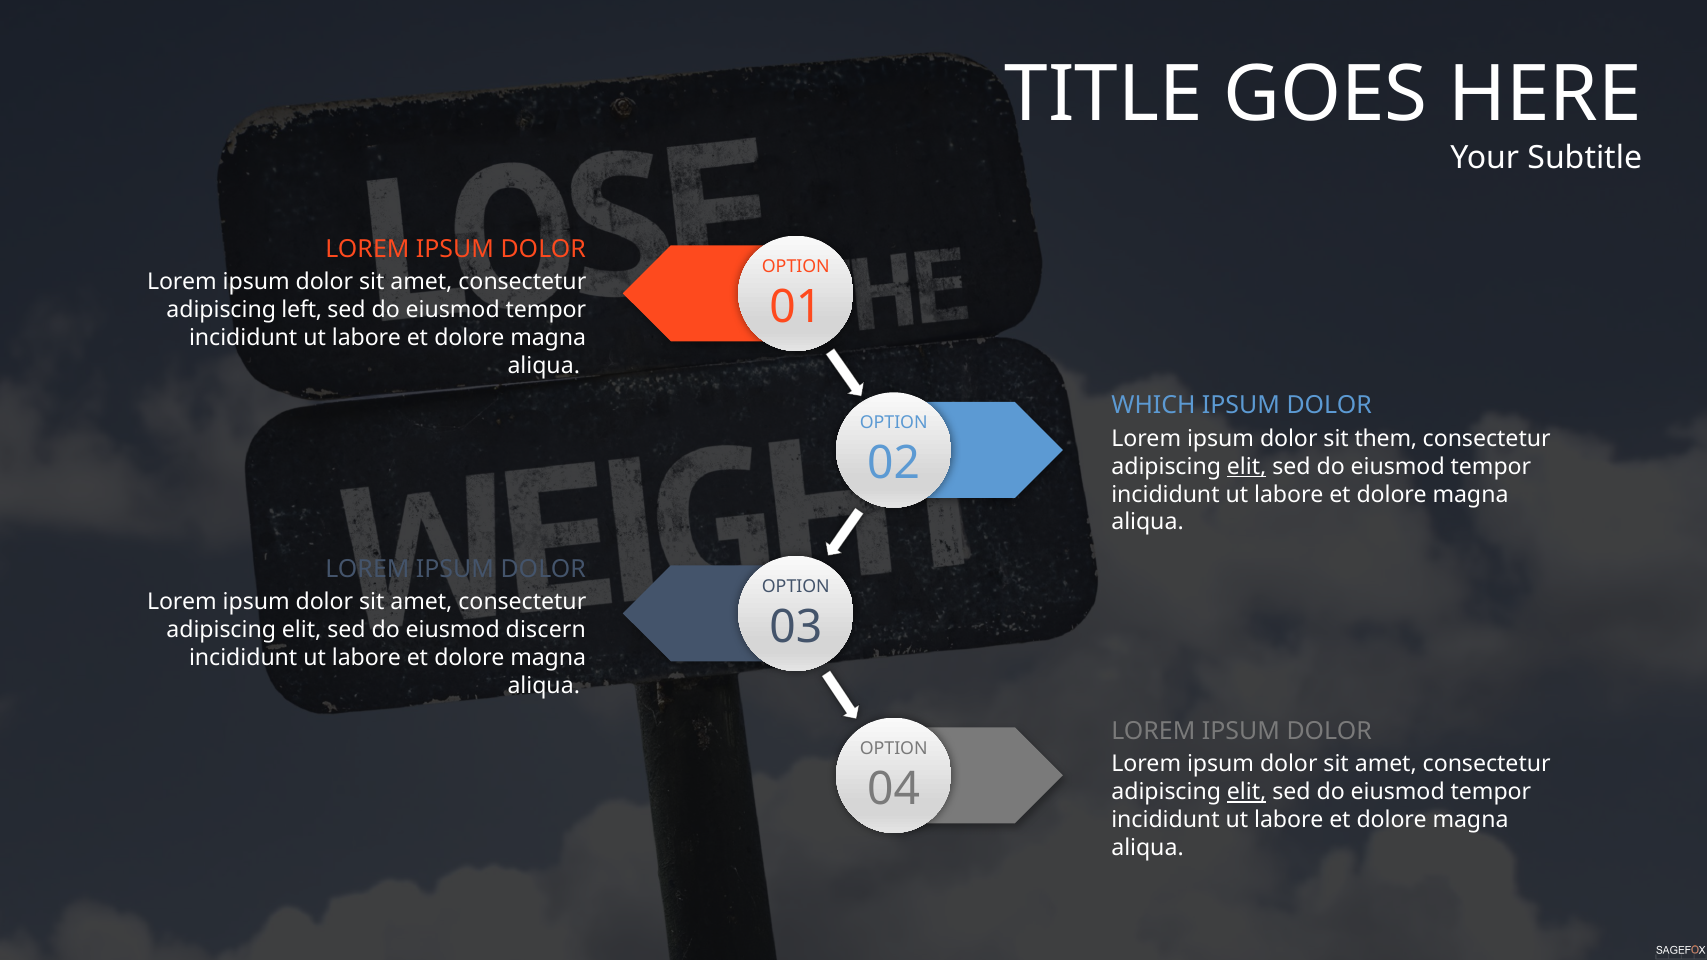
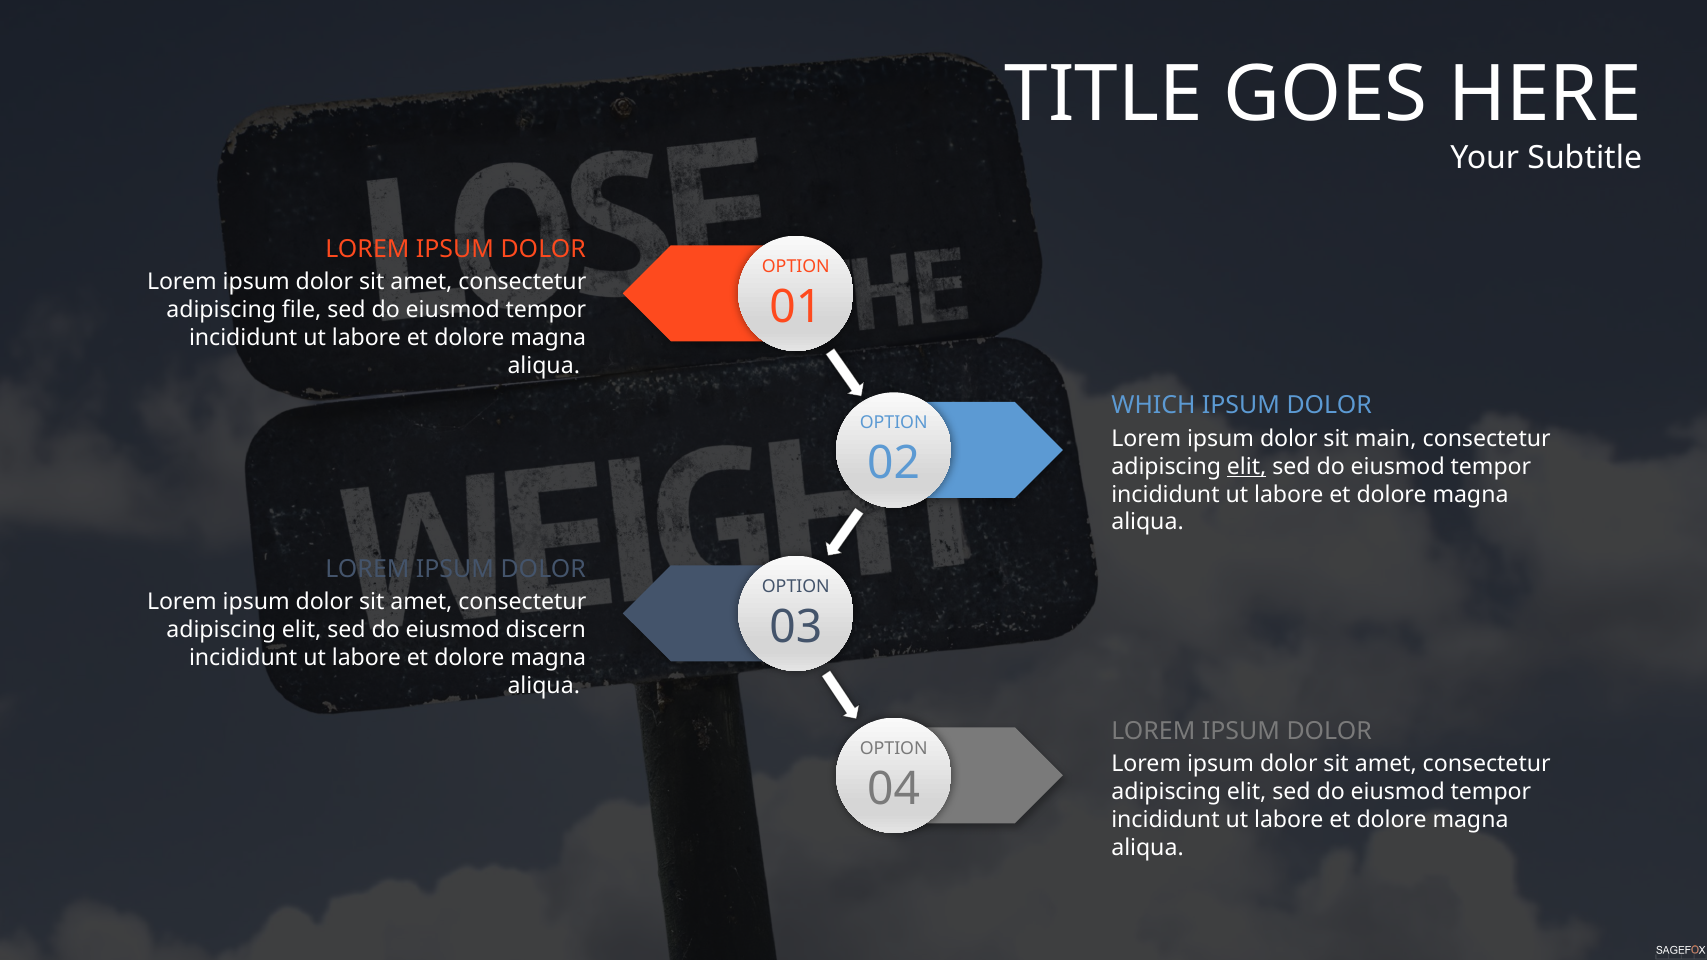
left: left -> file
them: them -> main
elit at (1247, 792) underline: present -> none
